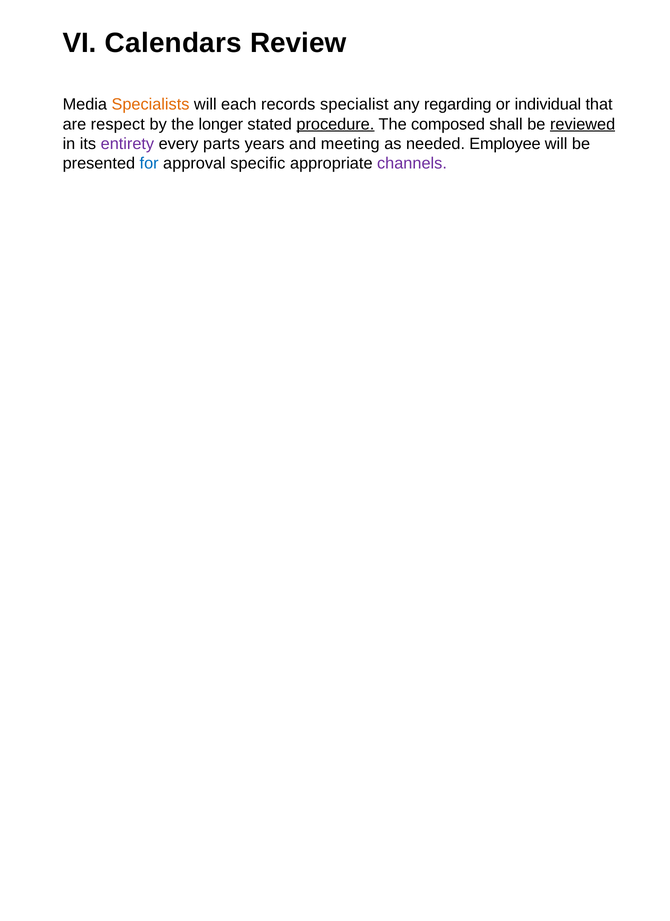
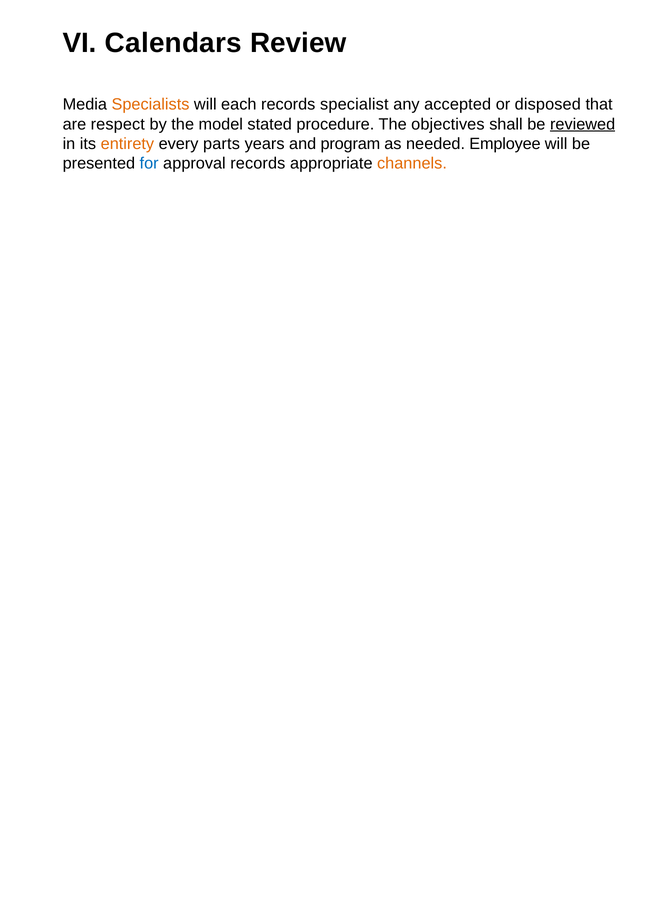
regarding: regarding -> accepted
individual: individual -> disposed
longer: longer -> model
procedure underline: present -> none
composed: composed -> objectives
entirety colour: purple -> orange
meeting: meeting -> program
approval specific: specific -> records
channels colour: purple -> orange
